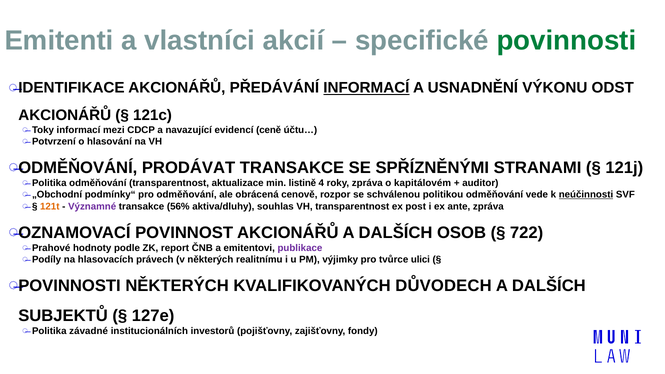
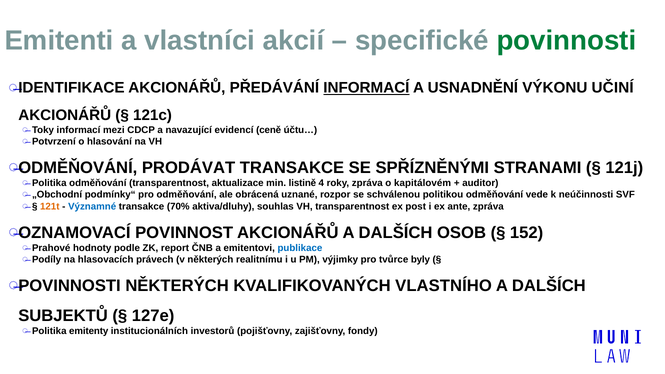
ODST: ODST -> UČINÍ
cenově: cenově -> uznané
neúčinnosti underline: present -> none
Významné colour: purple -> blue
56%: 56% -> 70%
722: 722 -> 152
publikace colour: purple -> blue
ulici: ulici -> byly
DŮVODECH: DŮVODECH -> VLASTNÍHO
závadné: závadné -> emitenty
